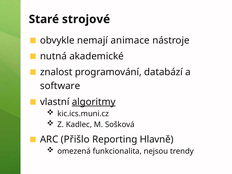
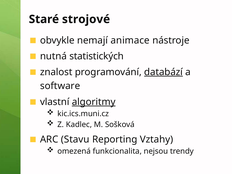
akademické: akademické -> statistických
databází underline: none -> present
Přišlo: Přišlo -> Stavu
Hlavně: Hlavně -> Vztahy
